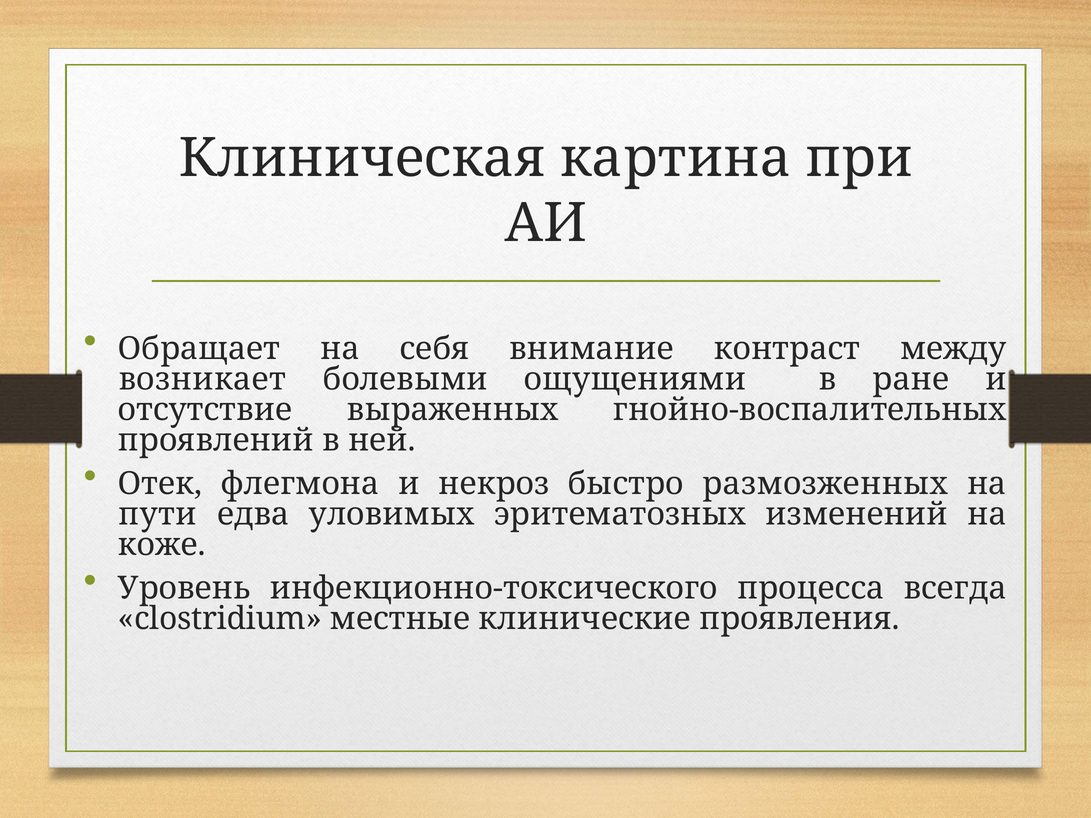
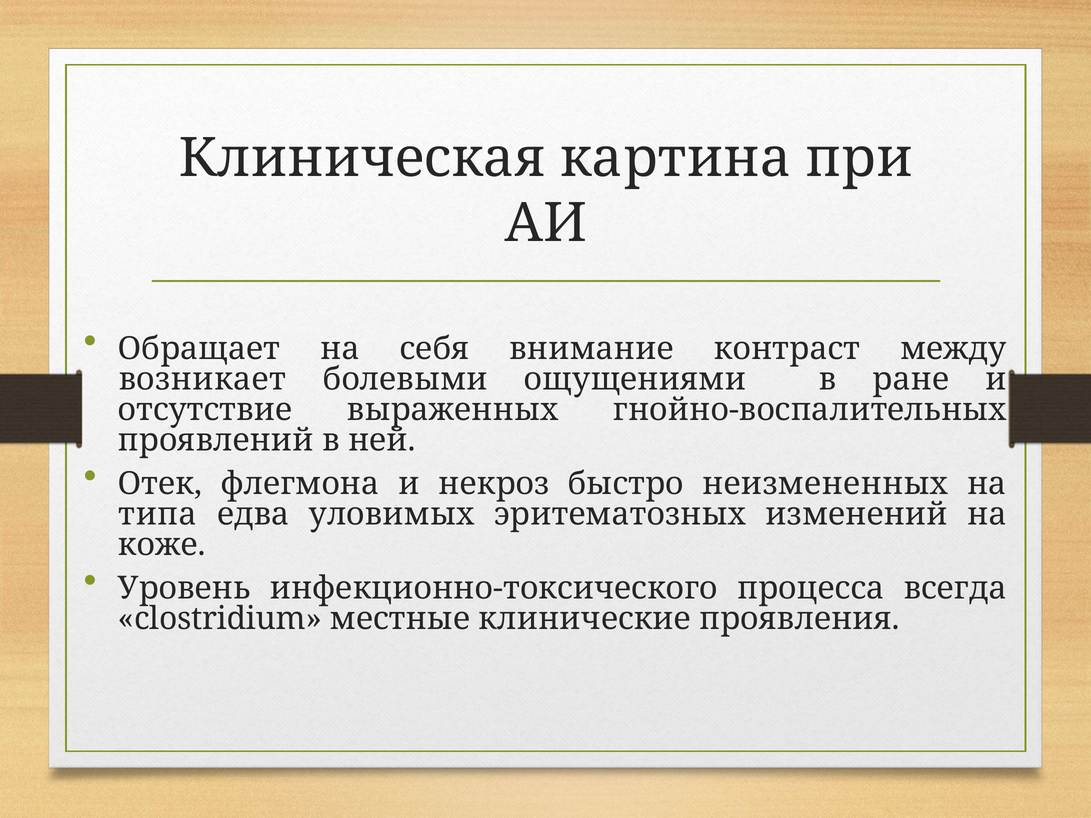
размозженных: размозженных -> неизмененных
пути: пути -> типа
